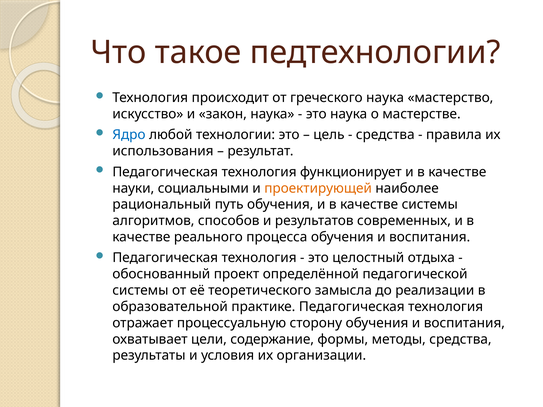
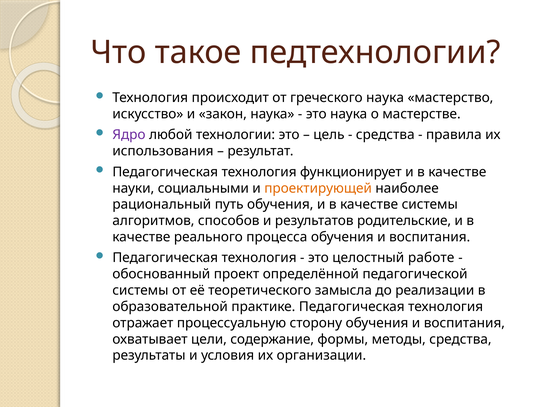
Ядро colour: blue -> purple
современных: современных -> родительские
отдыха: отдыха -> работе
